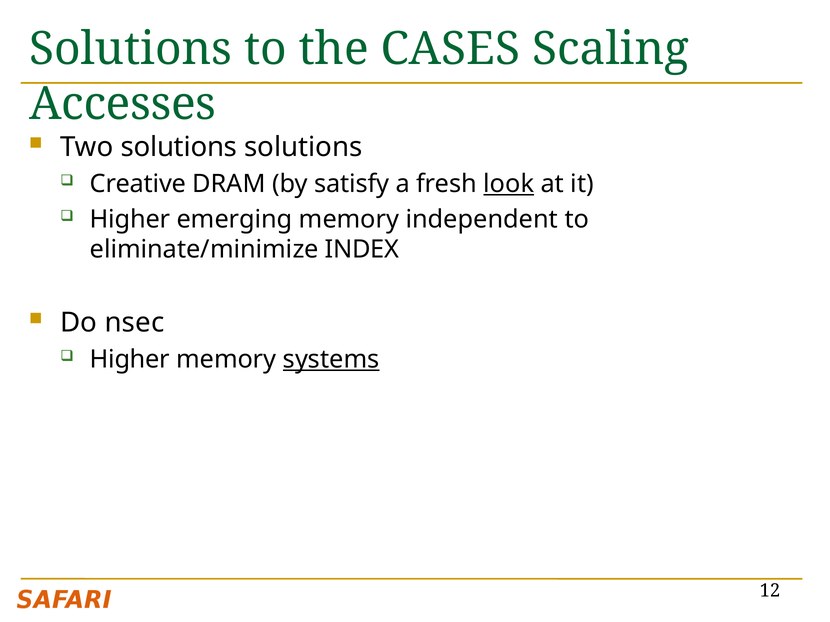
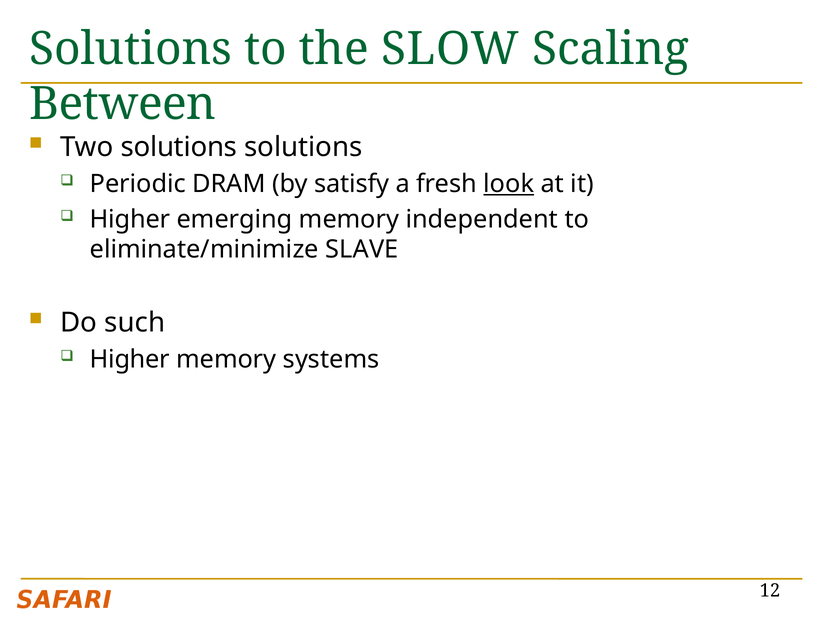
CASES: CASES -> SLOW
Accesses: Accesses -> Between
Creative: Creative -> Periodic
INDEX: INDEX -> SLAVE
nsec: nsec -> such
systems underline: present -> none
